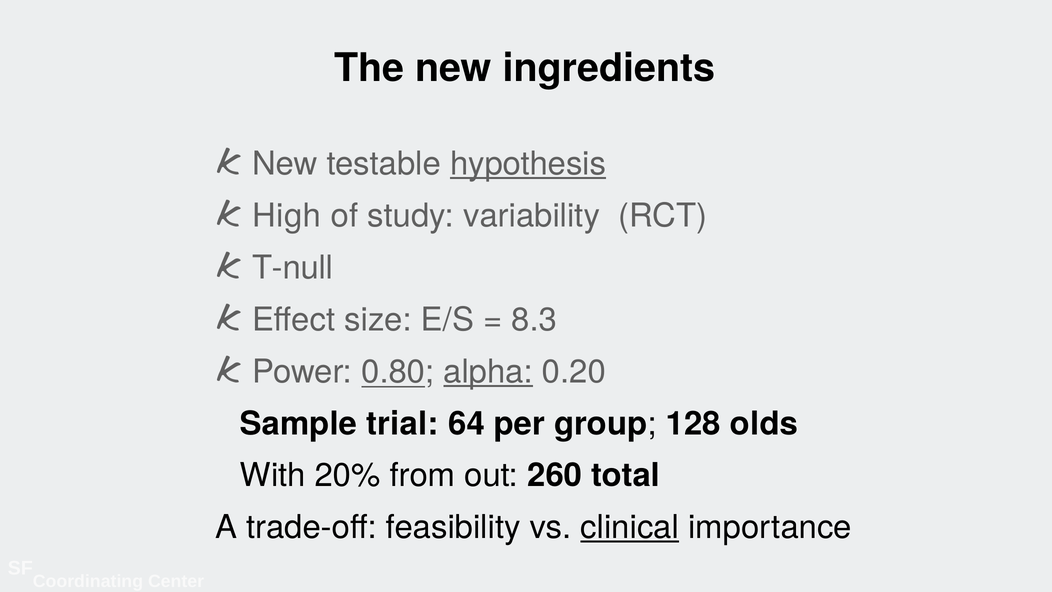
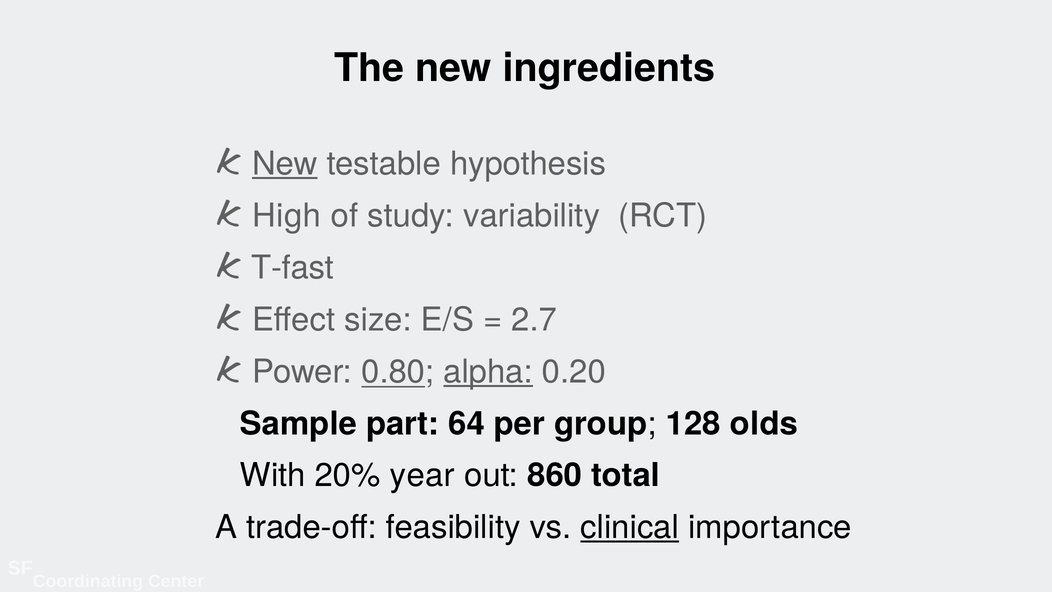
New at (285, 164) underline: none -> present
hypothesis underline: present -> none
T-null: T-null -> T-fast
8.3: 8.3 -> 2.7
trial: trial -> part
from: from -> year
260: 260 -> 860
